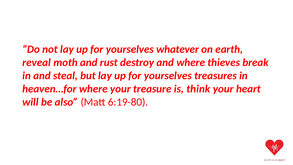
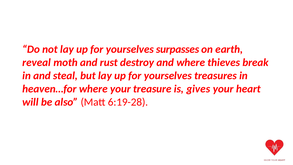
whatever: whatever -> surpasses
think: think -> gives
6:19-80: 6:19-80 -> 6:19-28
